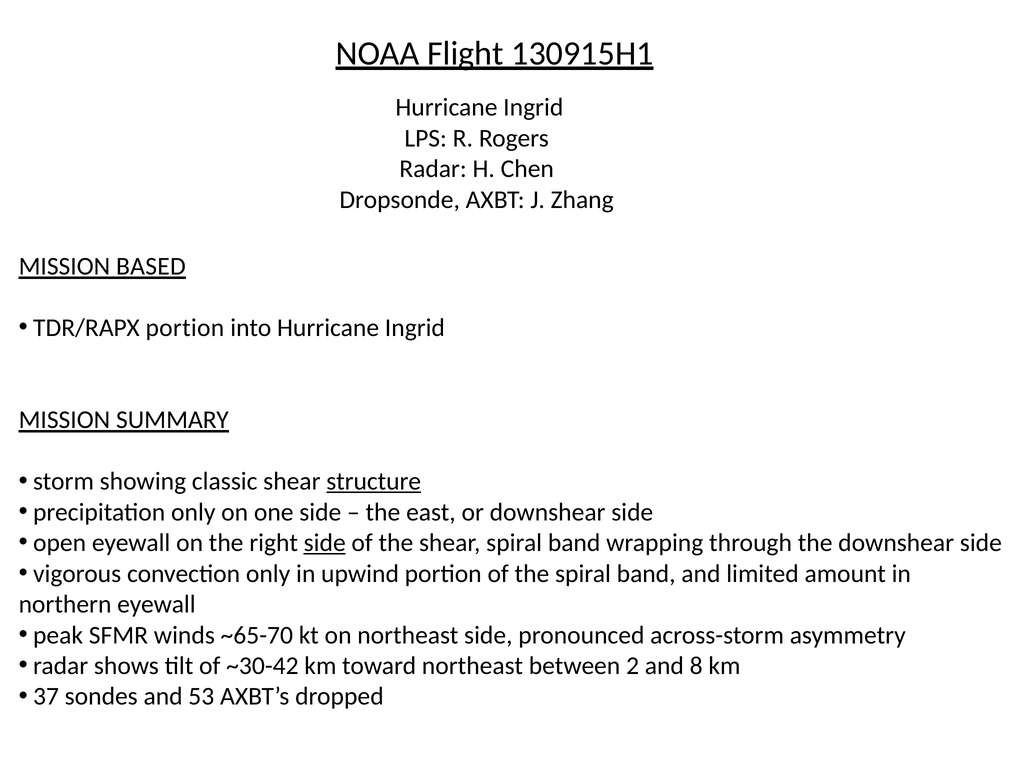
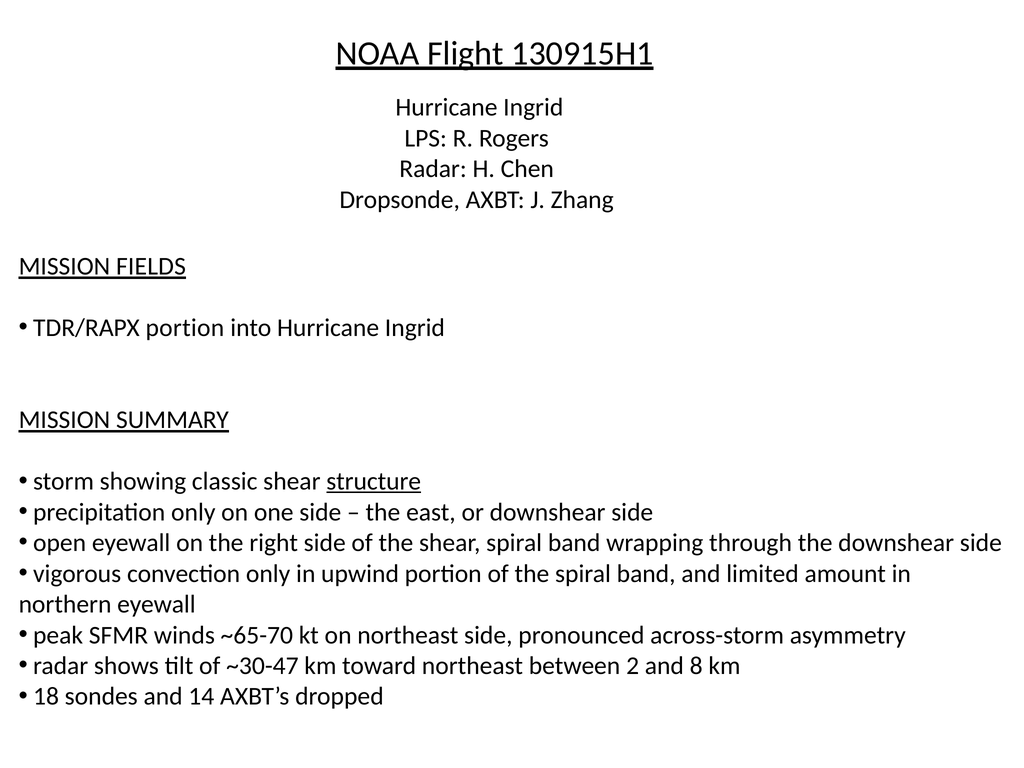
BASED: BASED -> FIELDS
side at (325, 543) underline: present -> none
~30-42: ~30-42 -> ~30-47
37: 37 -> 18
53: 53 -> 14
